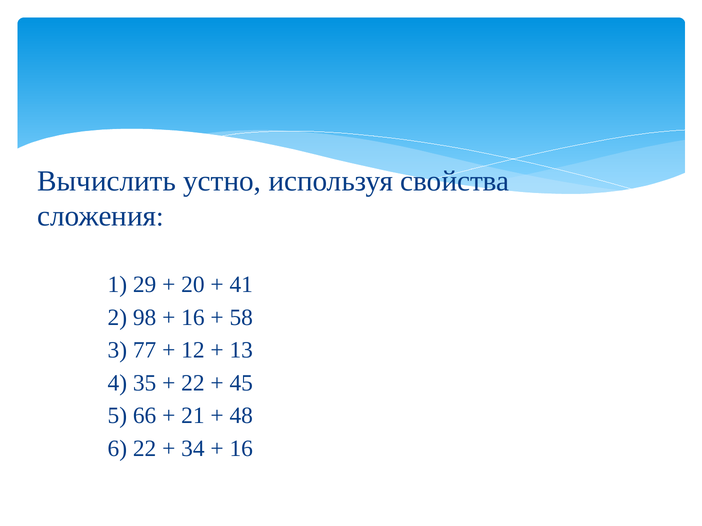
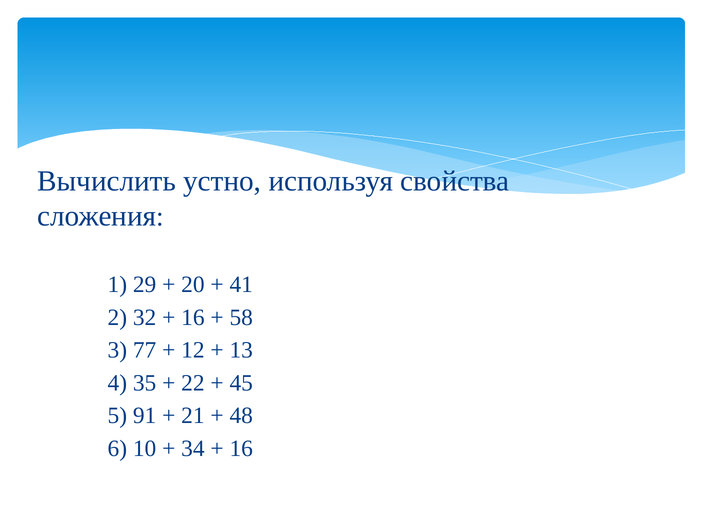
98: 98 -> 32
66: 66 -> 91
6 22: 22 -> 10
